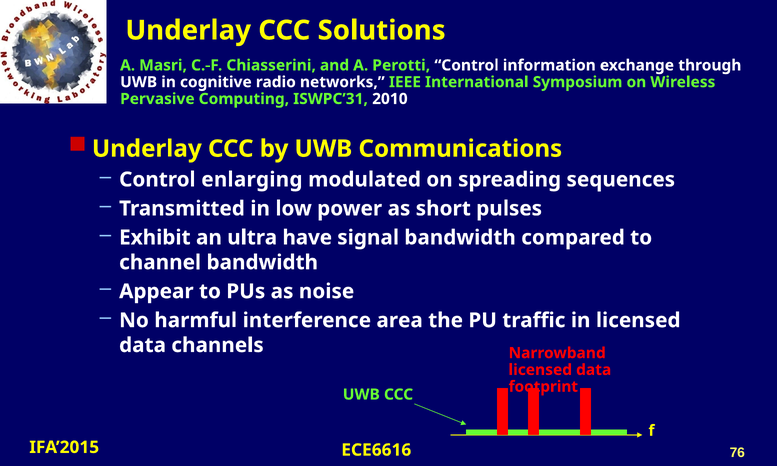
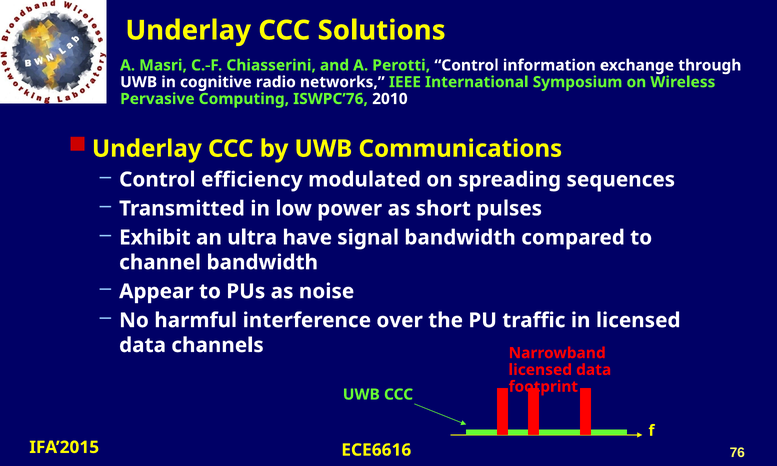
ISWPC’31: ISWPC’31 -> ISWPC’76
enlarging: enlarging -> efficiency
area: area -> over
